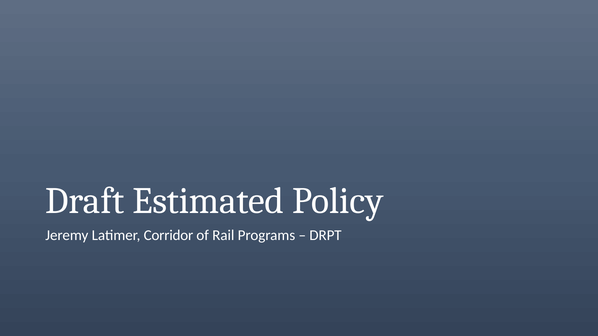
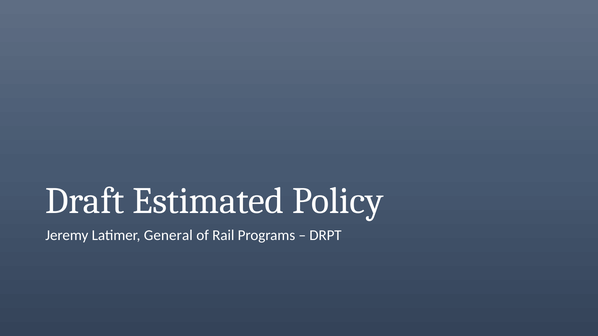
Corridor: Corridor -> General
